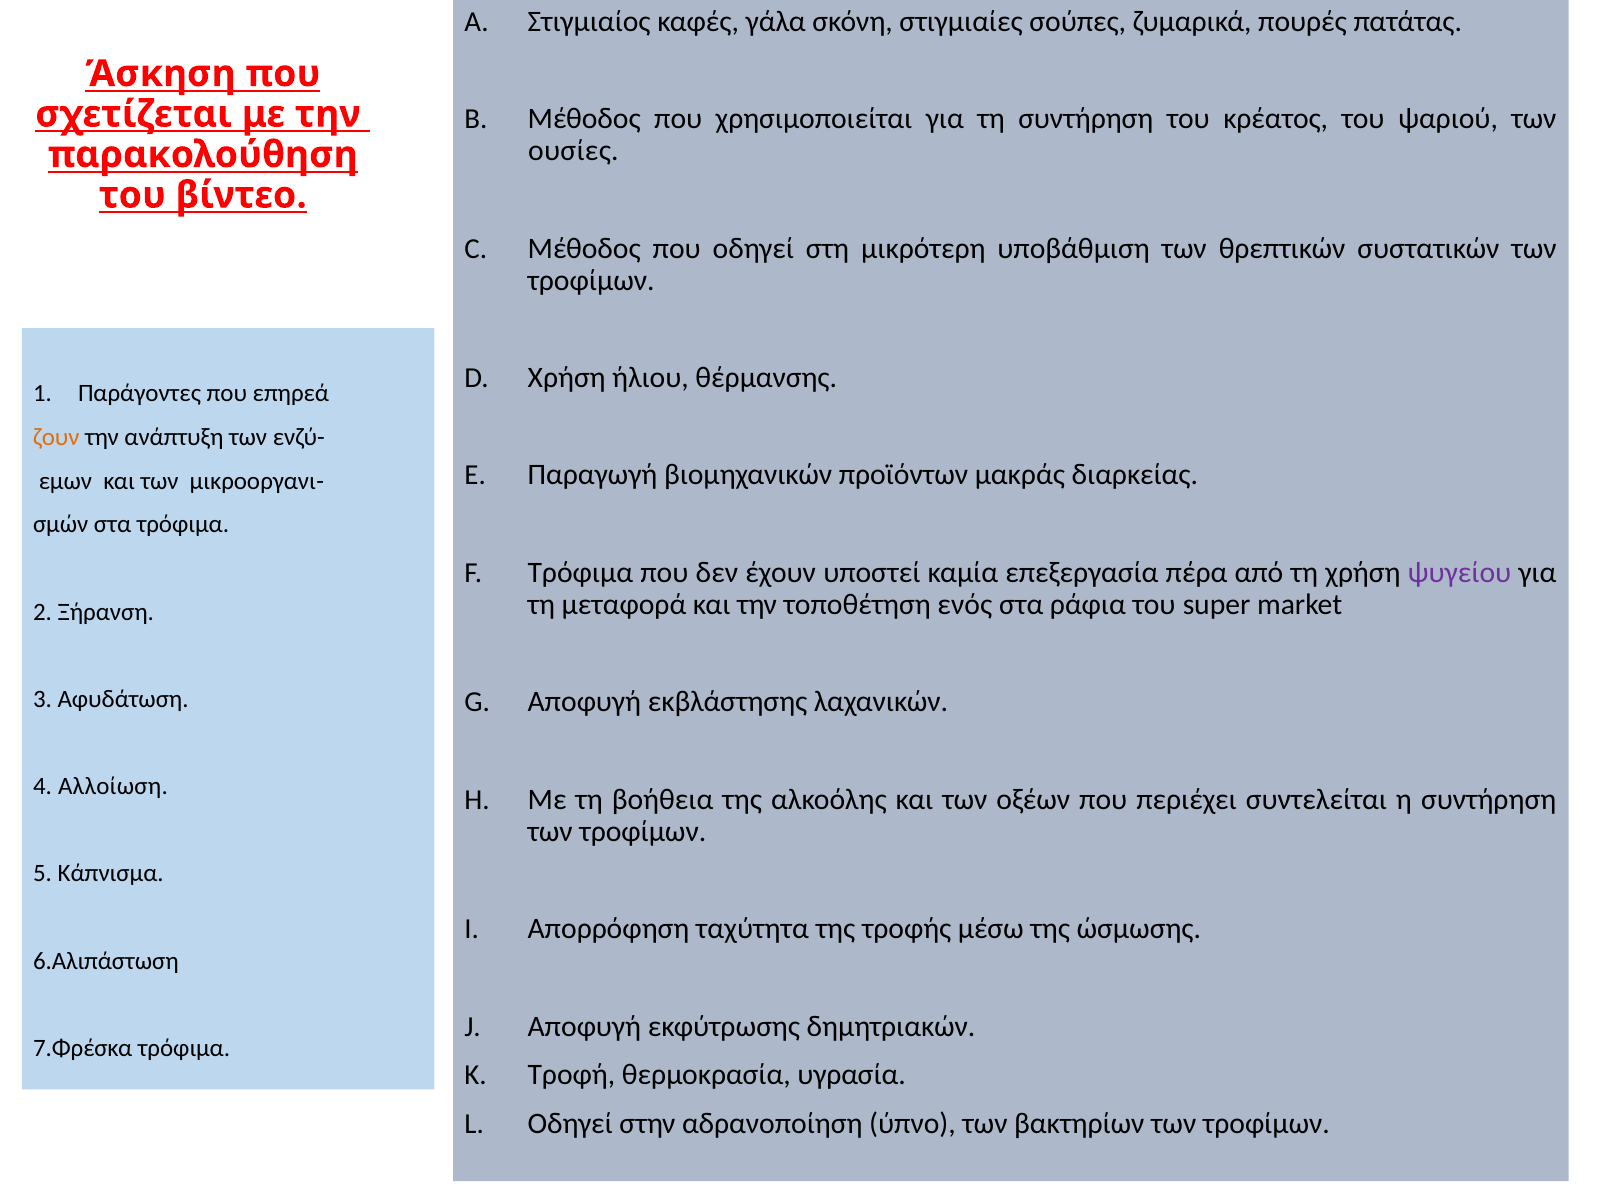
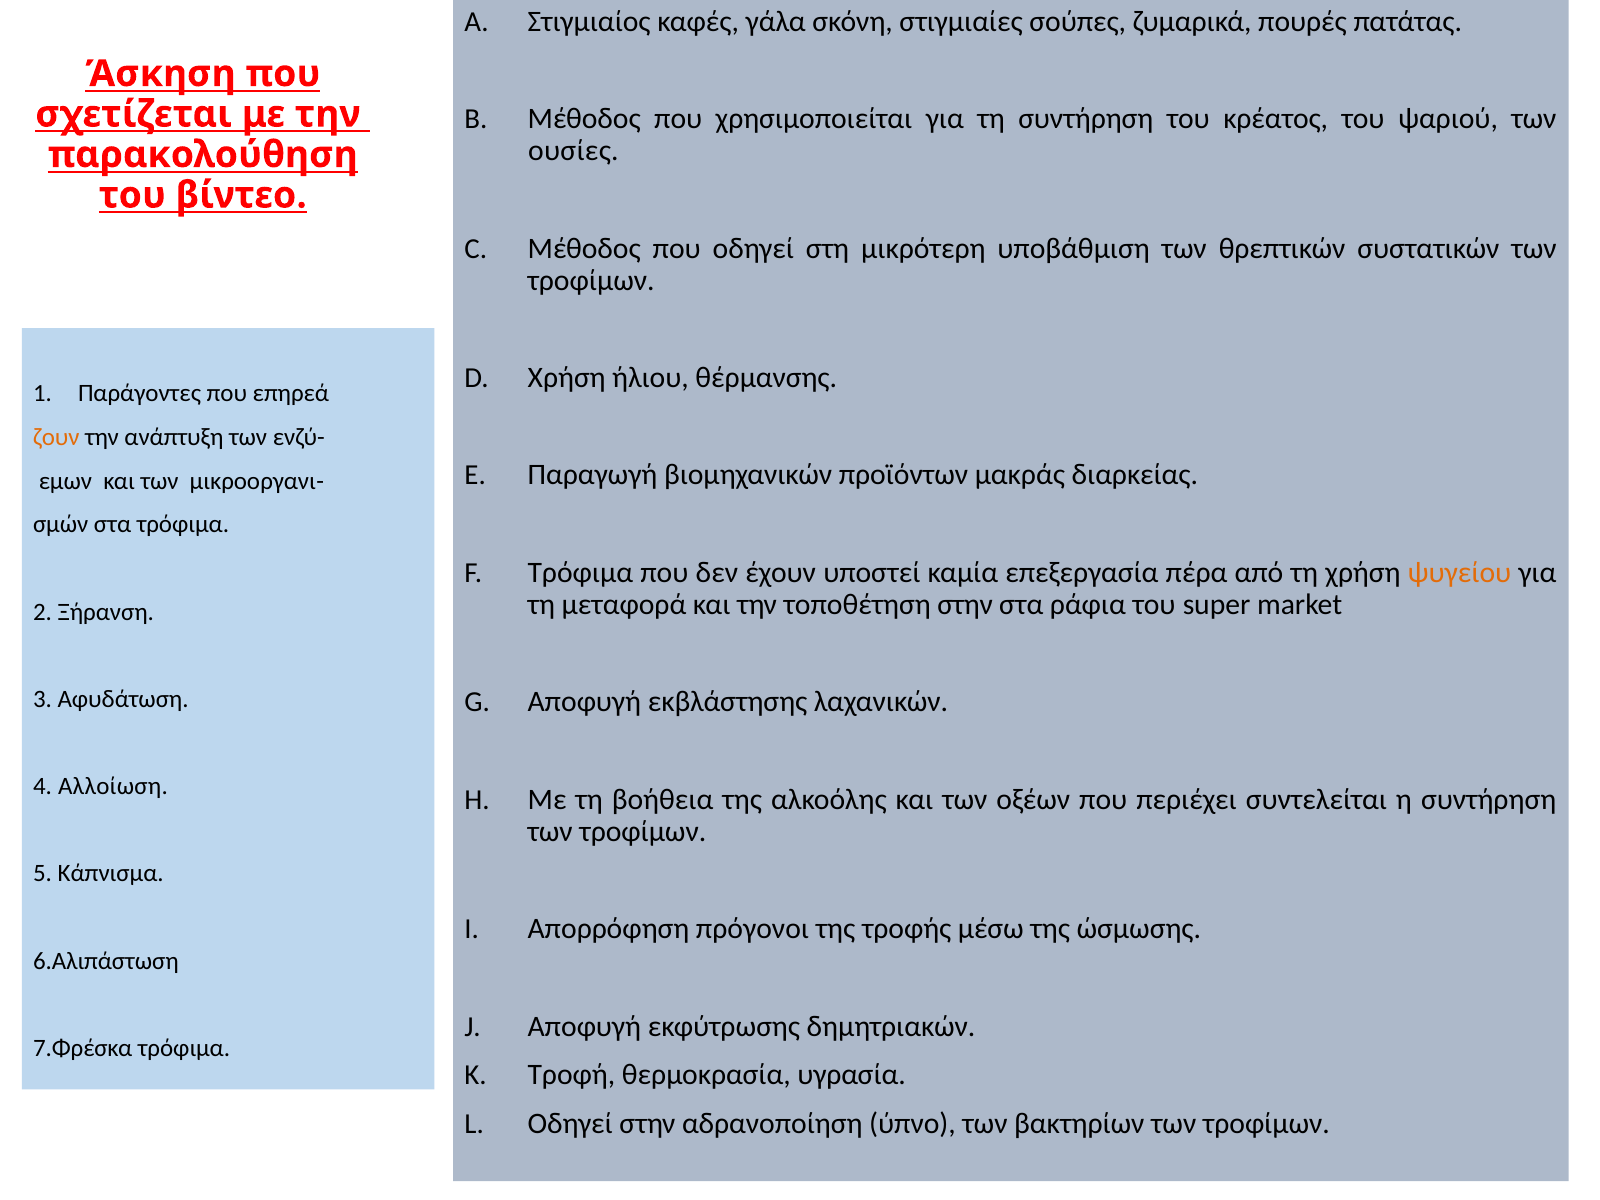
ψυγείου colour: purple -> orange
τοποθέτηση ενός: ενός -> στην
ταχύτητα: ταχύτητα -> πρόγονοι
